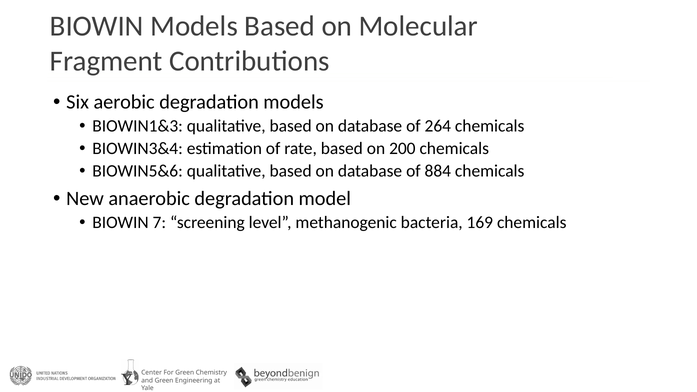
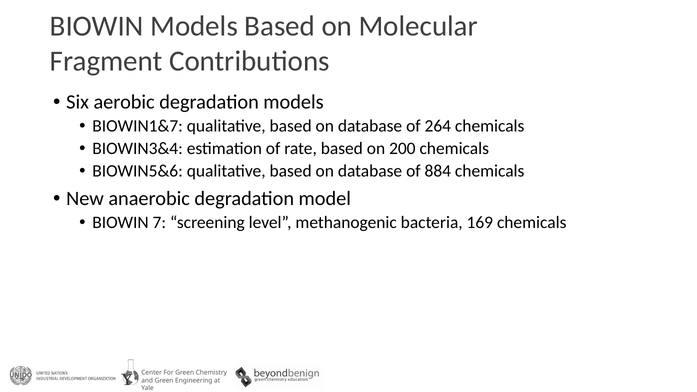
BIOWIN1&3: BIOWIN1&3 -> BIOWIN1&7
